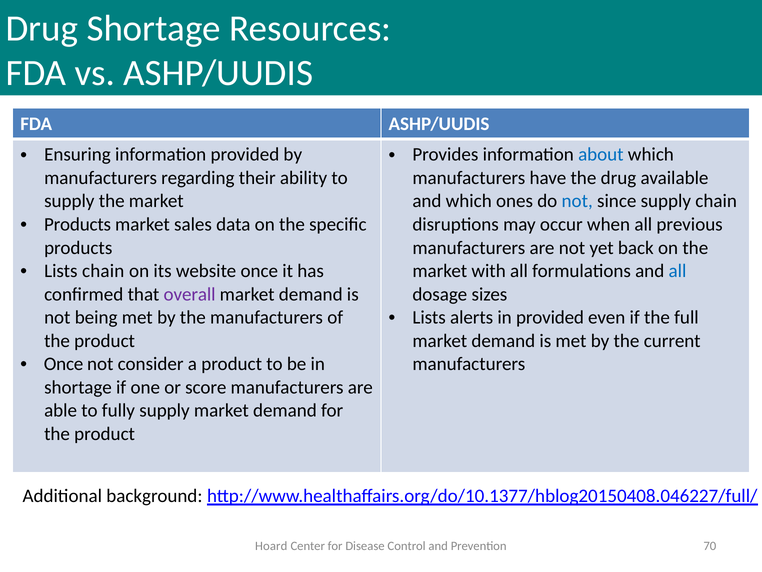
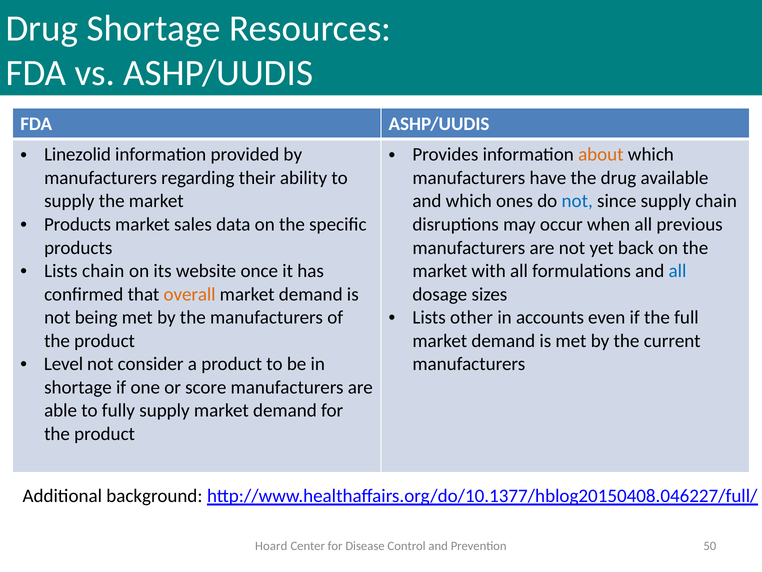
Ensuring: Ensuring -> Linezolid
about colour: blue -> orange
overall colour: purple -> orange
alerts: alerts -> other
in provided: provided -> accounts
Once at (64, 364): Once -> Level
70: 70 -> 50
